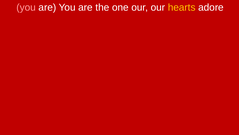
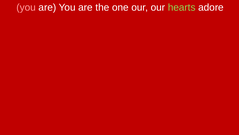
hearts colour: yellow -> light green
